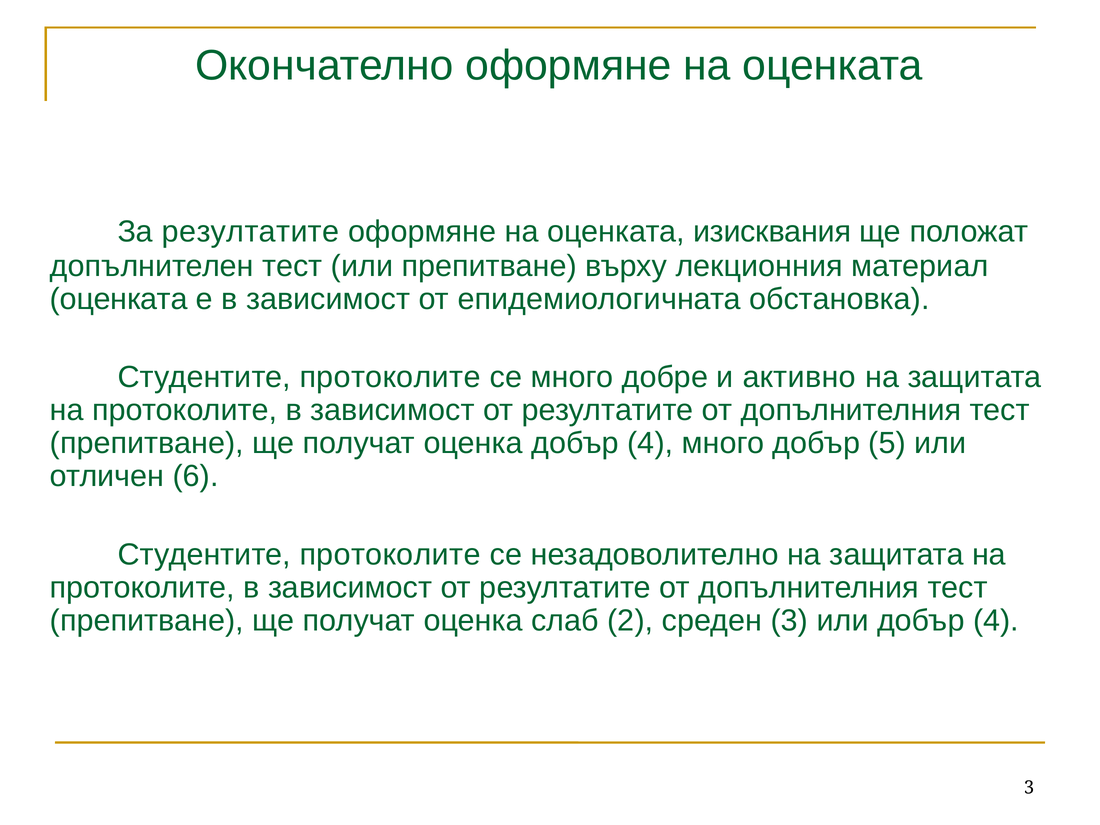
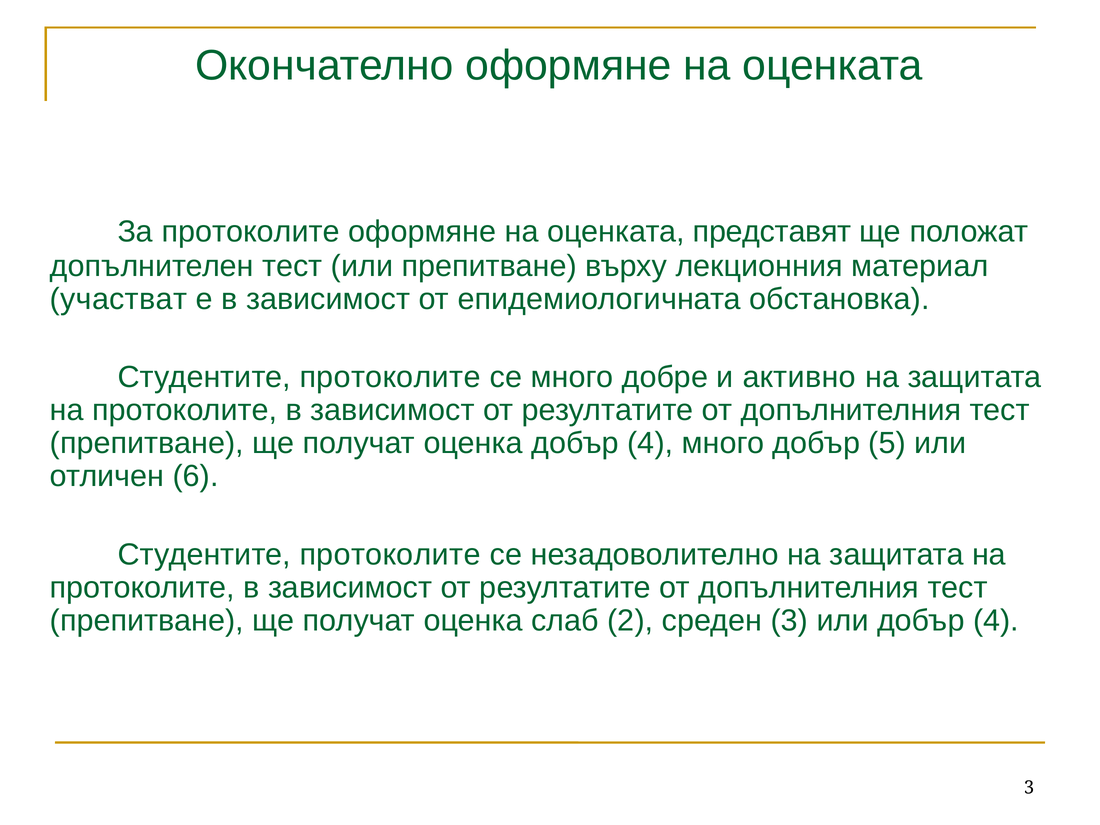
За резултатите: резултатите -> протоколите
изисквания: изисквания -> представят
оценката at (119, 299): оценката -> участват
